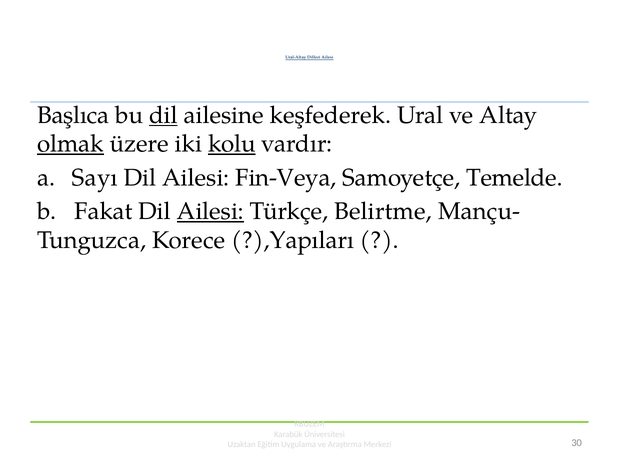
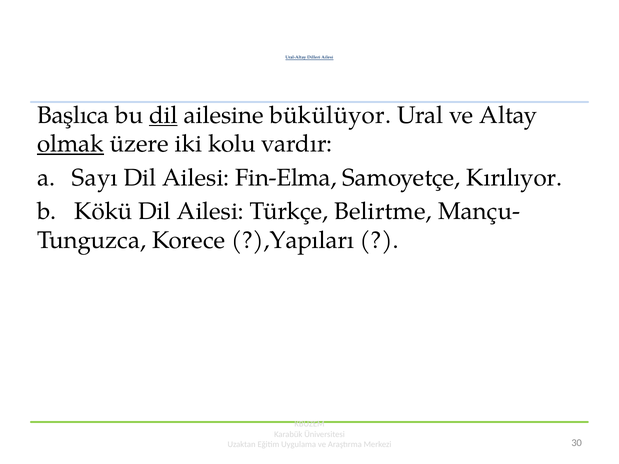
keşfederek: keşfederek -> bükülüyor
kolu underline: present -> none
Fin-Veya: Fin-Veya -> Fin-Elma
Temelde: Temelde -> Kırılıyor
Fakat: Fakat -> Kökü
Ailesi at (210, 212) underline: present -> none
